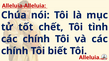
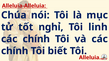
chết: chết -> nghỉ
tình: tình -> linh
